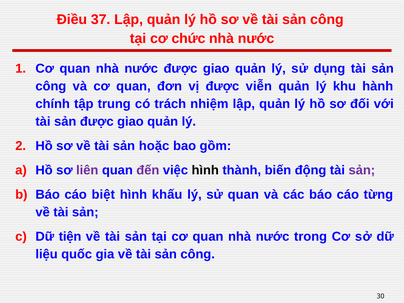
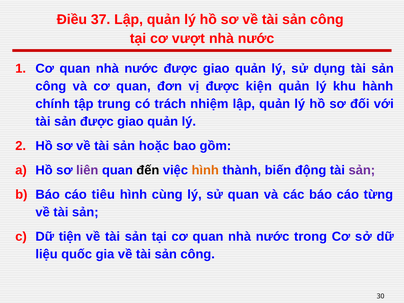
chức: chức -> vượt
viễn: viễn -> kiện
đến colour: purple -> black
hình at (205, 170) colour: black -> orange
biệt: biệt -> tiêu
khấu: khấu -> cùng
